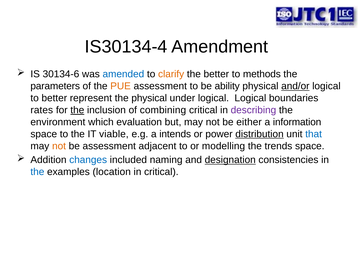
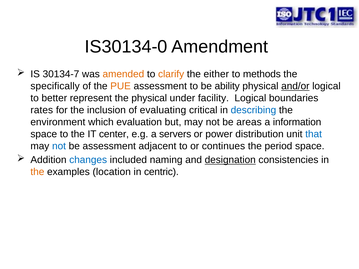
IS30134-4: IS30134-4 -> IS30134-0
30134-6: 30134-6 -> 30134-7
amended colour: blue -> orange
the better: better -> either
parameters: parameters -> specifically
under logical: logical -> facility
the at (77, 110) underline: present -> none
combining: combining -> evaluating
describing colour: purple -> blue
either: either -> areas
viable: viable -> center
intends: intends -> servers
distribution underline: present -> none
not at (59, 146) colour: orange -> blue
modelling: modelling -> continues
trends: trends -> period
the at (37, 172) colour: blue -> orange
in critical: critical -> centric
